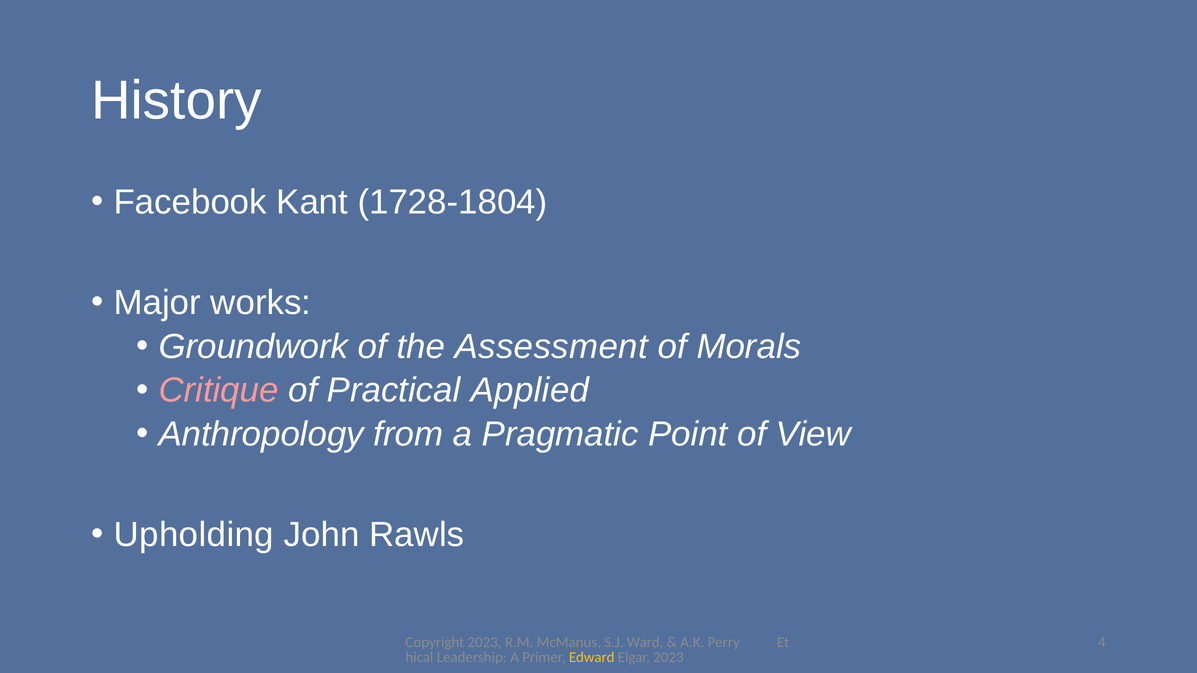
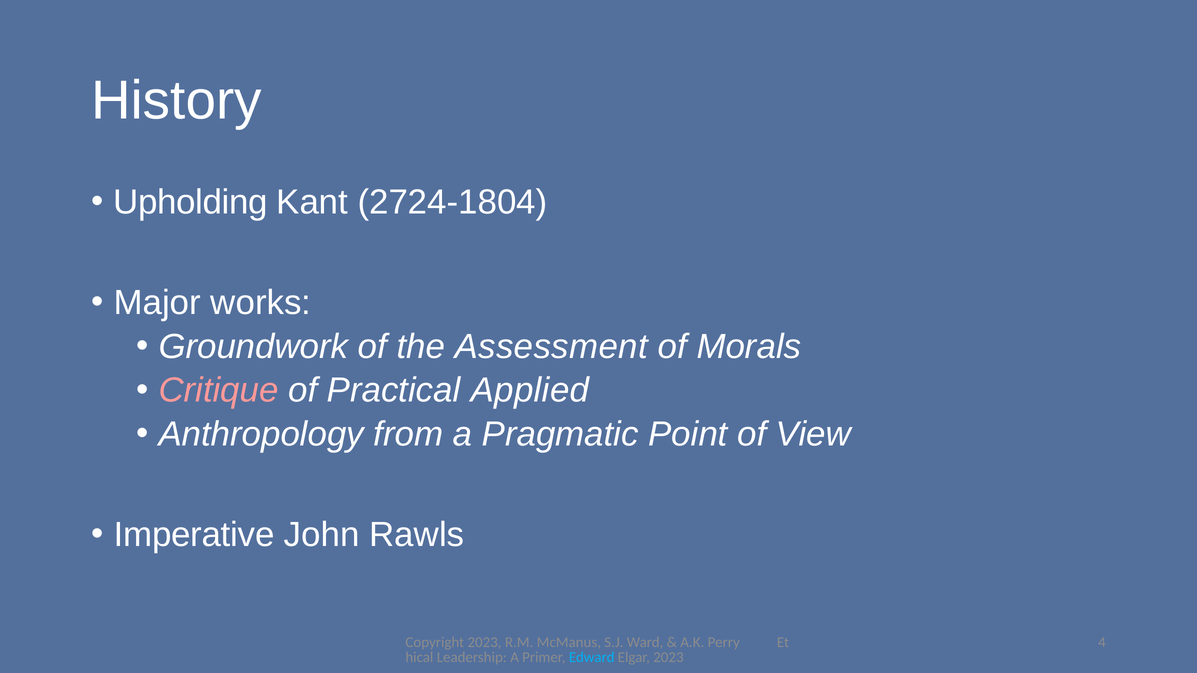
Facebook: Facebook -> Upholding
1728-1804: 1728-1804 -> 2724-1804
Upholding: Upholding -> Imperative
Edward colour: yellow -> light blue
